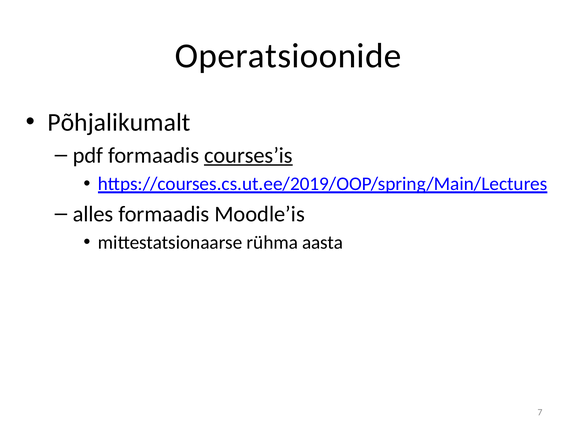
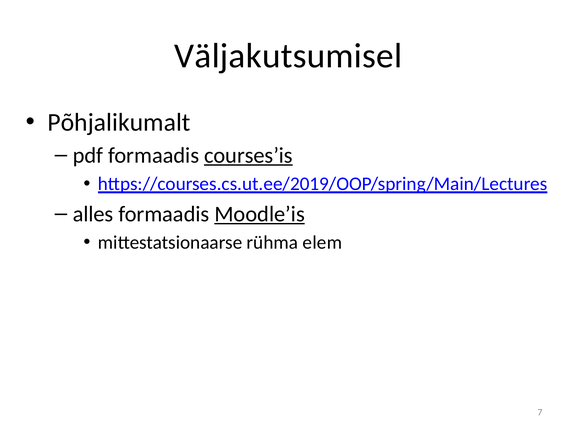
Operatsioonide: Operatsioonide -> Väljakutsumisel
Moodle’is underline: none -> present
aasta: aasta -> elem
